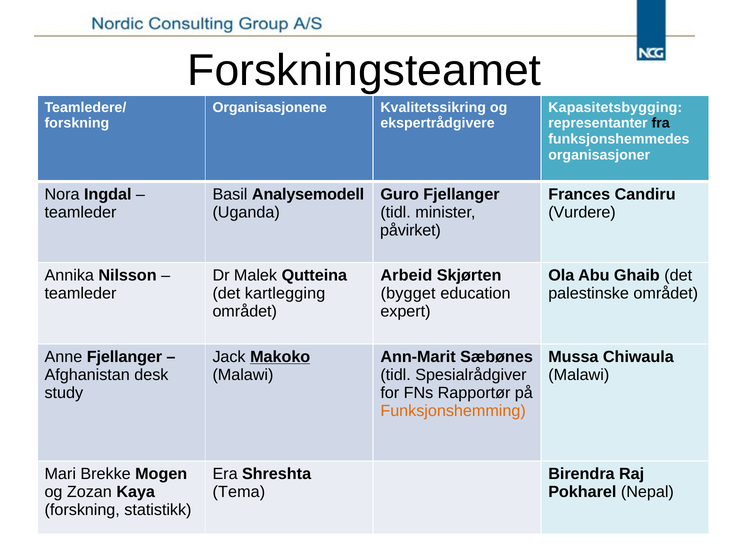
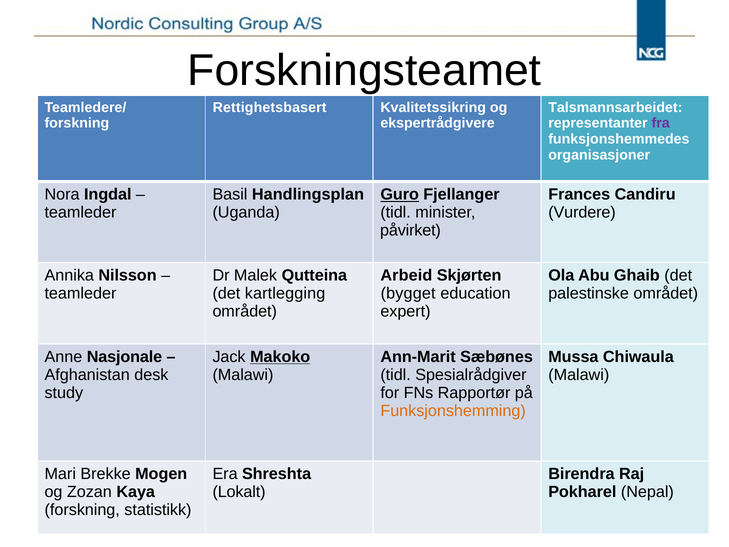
Organisasjonene: Organisasjonene -> Rettighetsbasert
Kapasitetsbygging: Kapasitetsbygging -> Talsmannsarbeidet
fra colour: black -> purple
Analysemodell: Analysemodell -> Handlingsplan
Guro underline: none -> present
Anne Fjellanger: Fjellanger -> Nasjonale
Tema: Tema -> Lokalt
